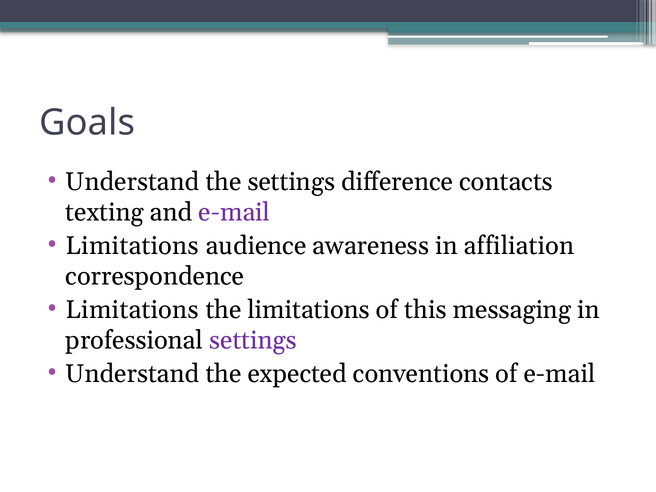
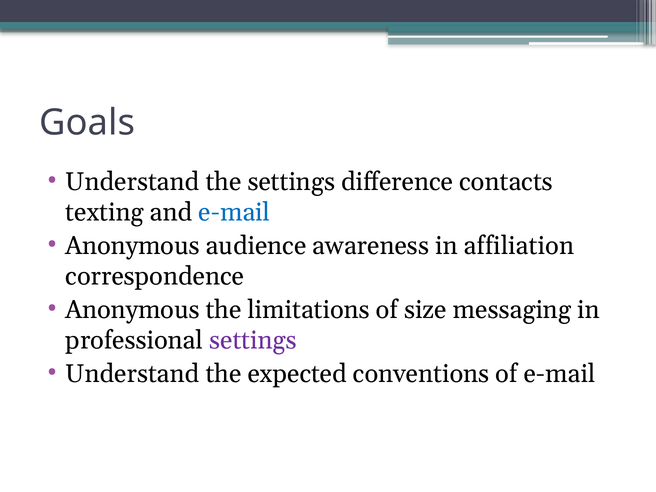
e-mail at (234, 212) colour: purple -> blue
Limitations at (132, 246): Limitations -> Anonymous
Limitations at (132, 310): Limitations -> Anonymous
this: this -> size
